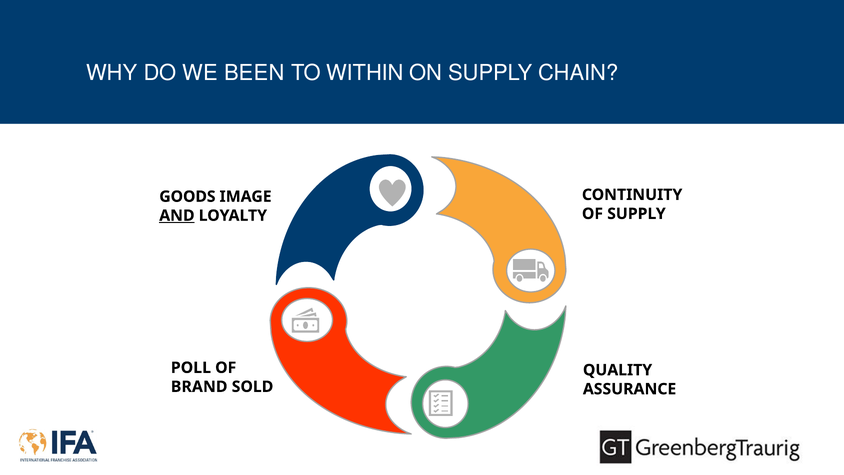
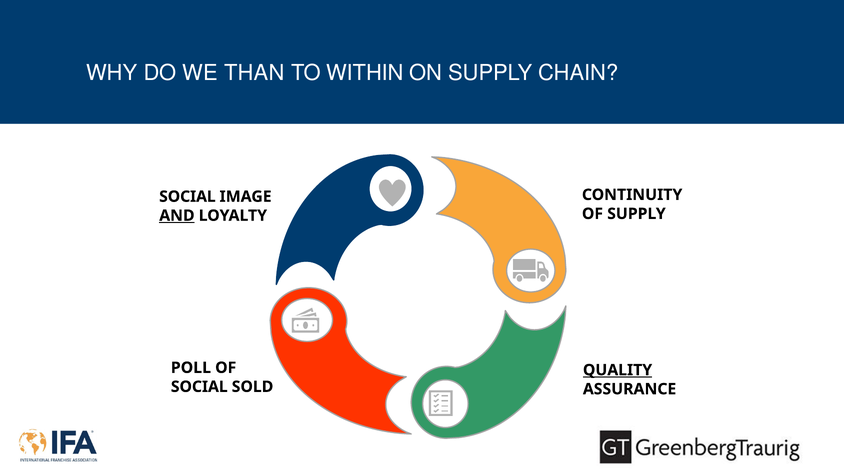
BEEN: BEEN -> THAN
GOODS at (187, 196): GOODS -> SOCIAL
QUALITY underline: none -> present
BRAND at (199, 387): BRAND -> SOCIAL
